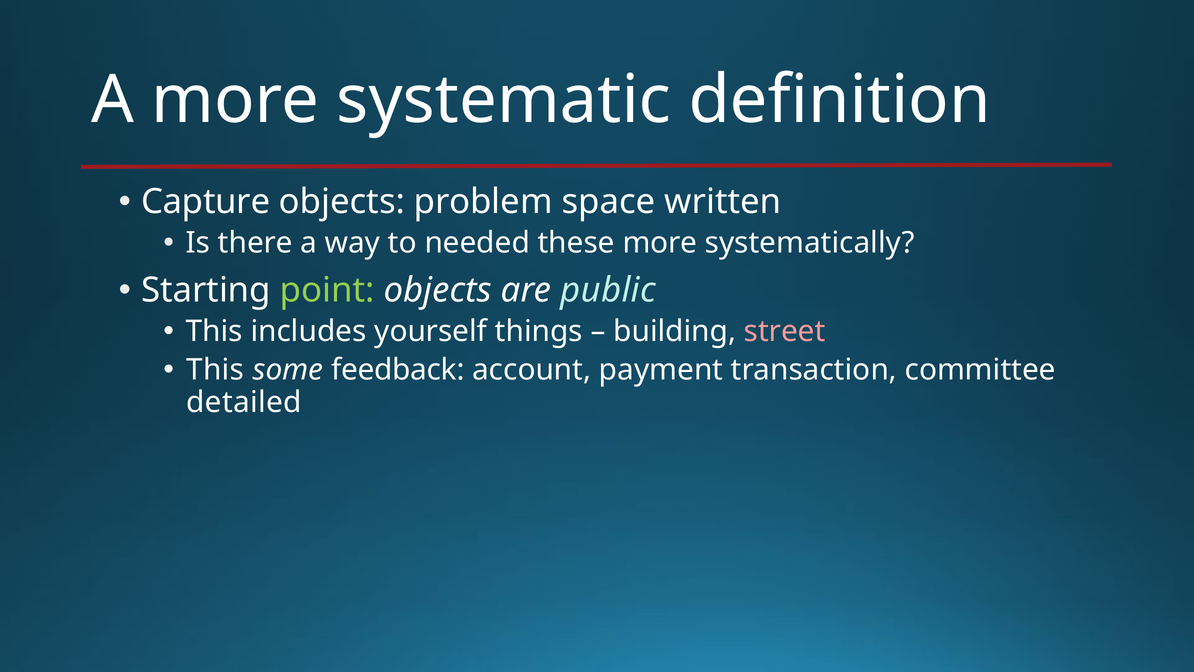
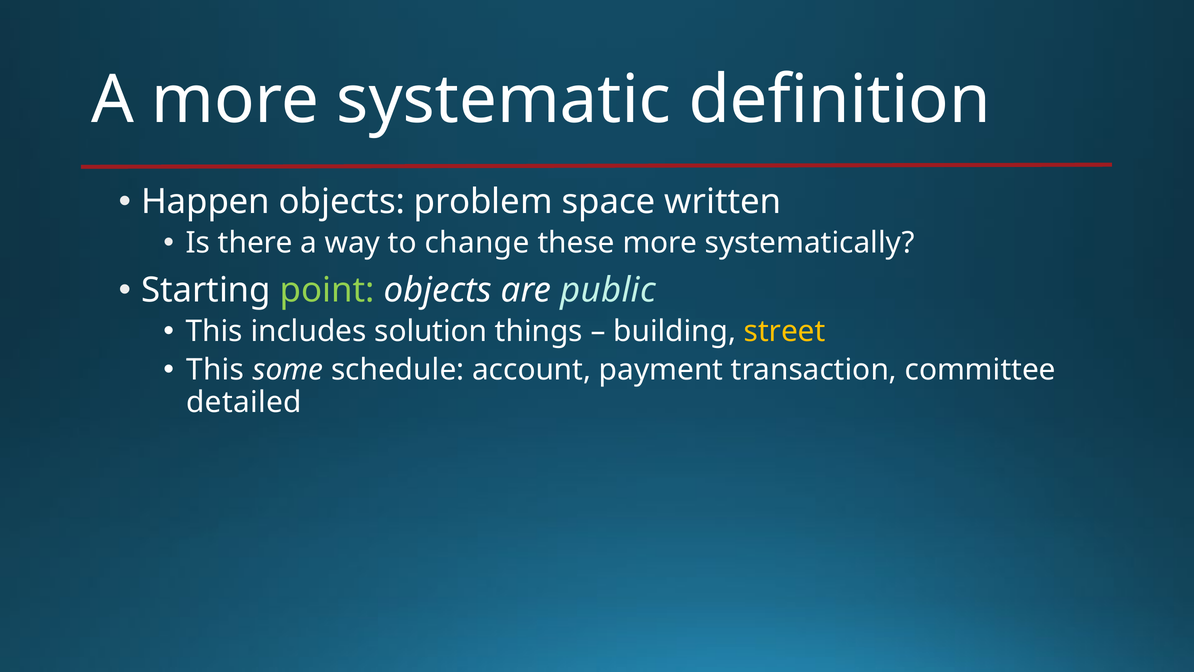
Capture: Capture -> Happen
needed: needed -> change
yourself: yourself -> solution
street colour: pink -> yellow
feedback: feedback -> schedule
